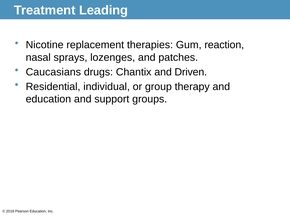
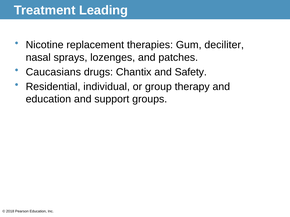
reaction: reaction -> deciliter
Driven: Driven -> Safety
